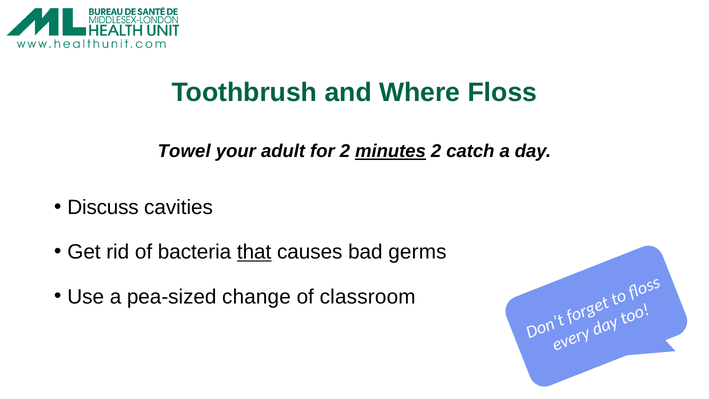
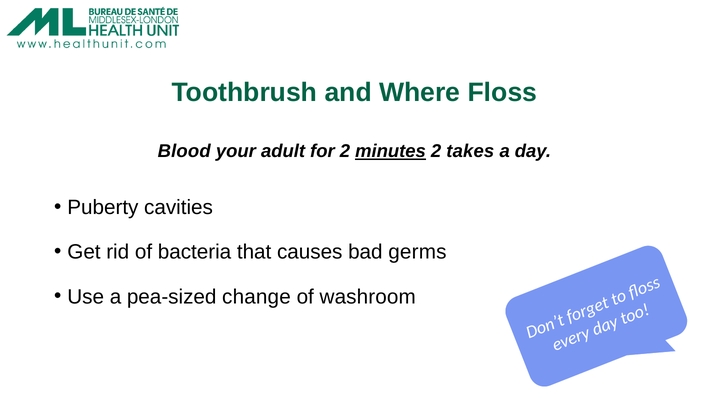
Towel: Towel -> Blood
catch: catch -> takes
Discuss: Discuss -> Puberty
that underline: present -> none
classroom: classroom -> washroom
